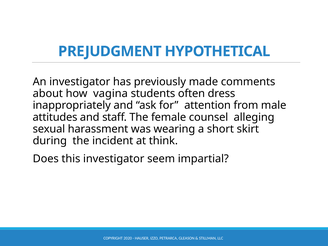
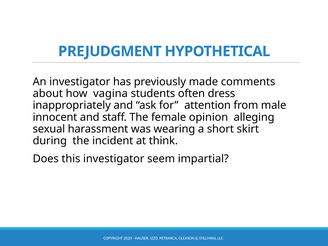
attitudes: attitudes -> innocent
counsel: counsel -> opinion
